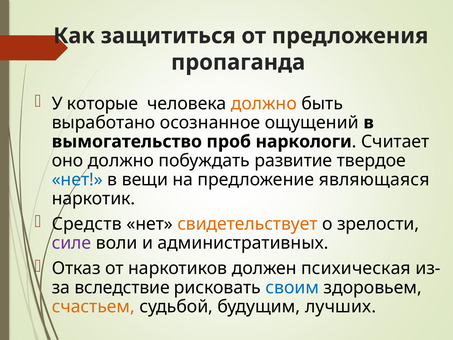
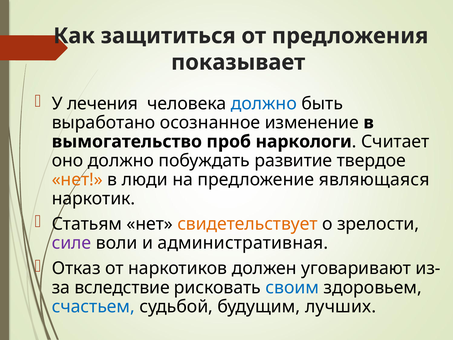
пропаганда: пропаганда -> показывает
которые: которые -> лечения
должно at (264, 103) colour: orange -> blue
ощущений: ощущений -> изменение
нет at (77, 180) colour: blue -> orange
вещи: вещи -> люди
Средств: Средств -> Статьям
административных: административных -> административная
психическая: психическая -> уговаривают
счастьем colour: orange -> blue
